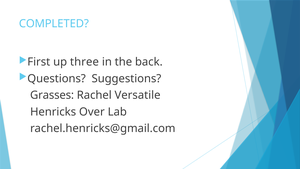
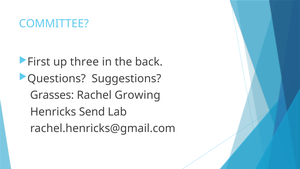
COMPLETED: COMPLETED -> COMMITTEE
Versatile: Versatile -> Growing
Over: Over -> Send
